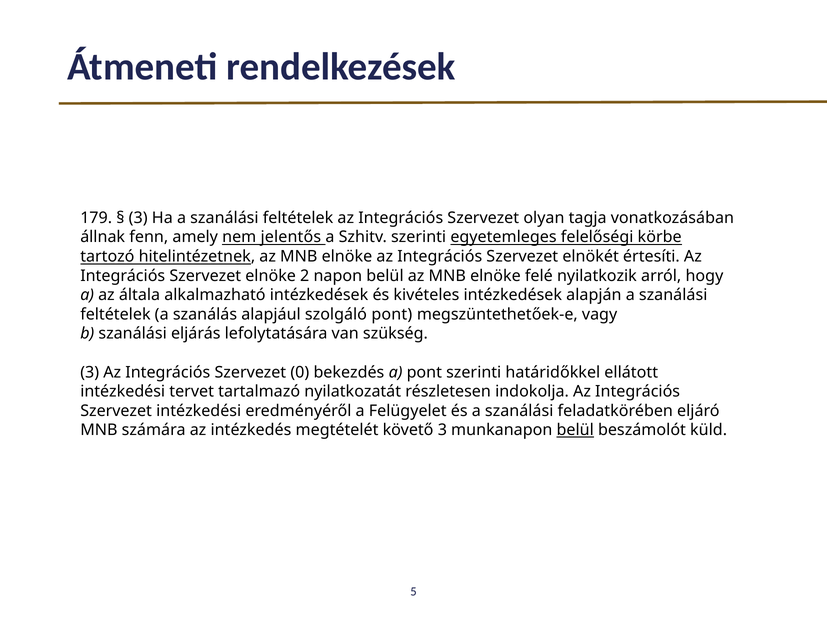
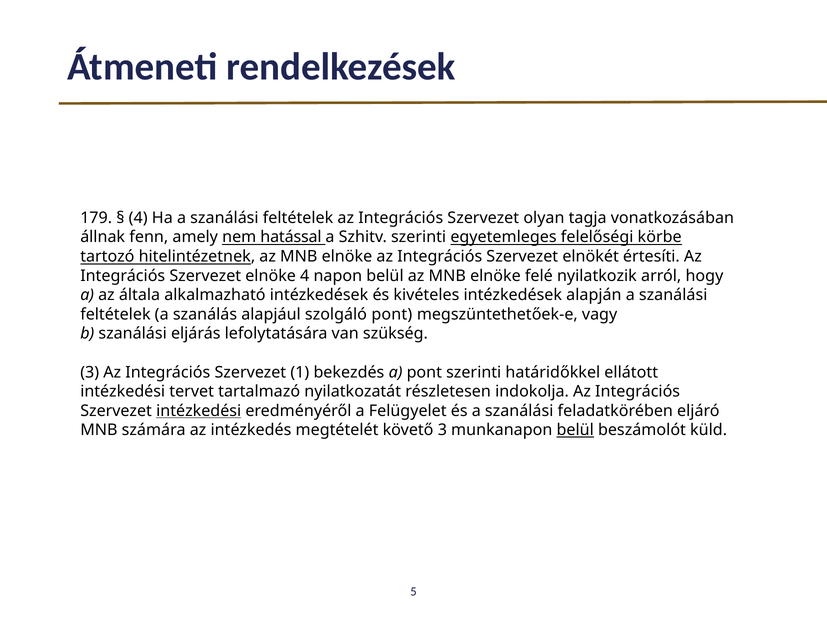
3 at (138, 218): 3 -> 4
jelentős: jelentős -> hatással
elnöke 2: 2 -> 4
0: 0 -> 1
intézkedési at (199, 411) underline: none -> present
